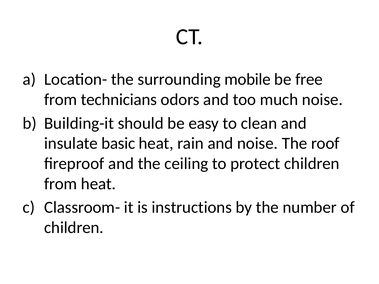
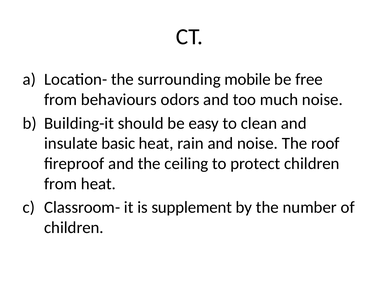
technicians: technicians -> behaviours
instructions: instructions -> supplement
